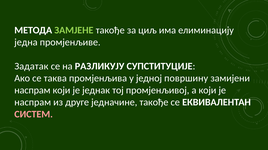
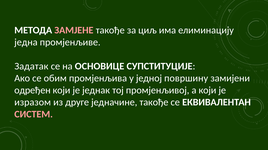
ЗАМЈЕНЕ colour: light green -> pink
РАЗЛИКУЈУ: РАЗЛИКУЈУ -> ОСНОВИЦЕ
таква: таква -> обим
наспрам at (32, 91): наспрам -> одређен
наспрам at (33, 103): наспрам -> изразом
